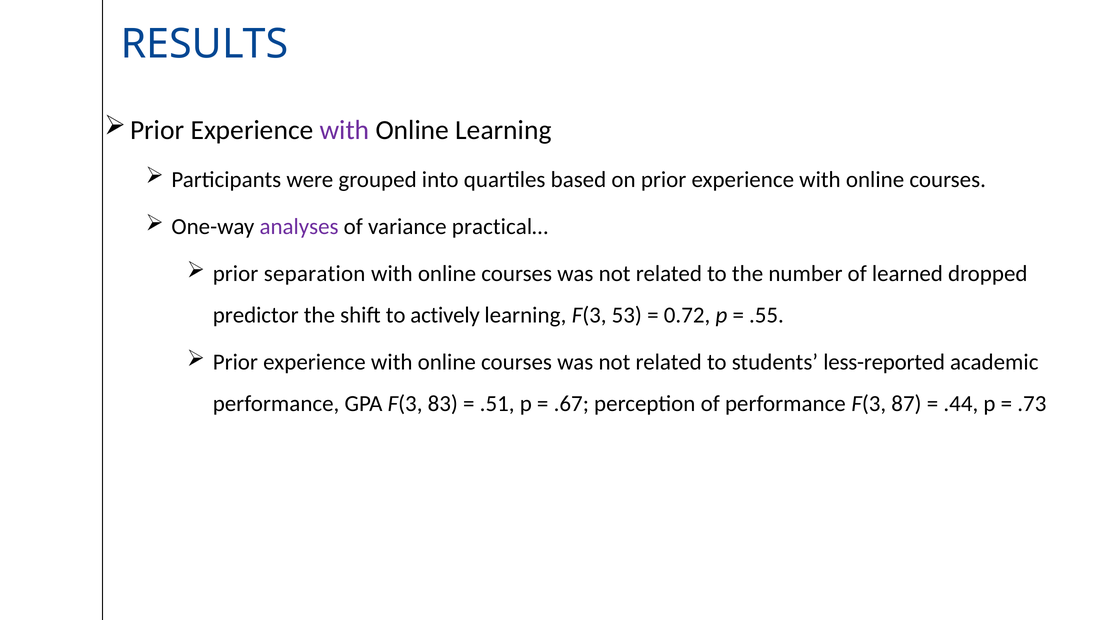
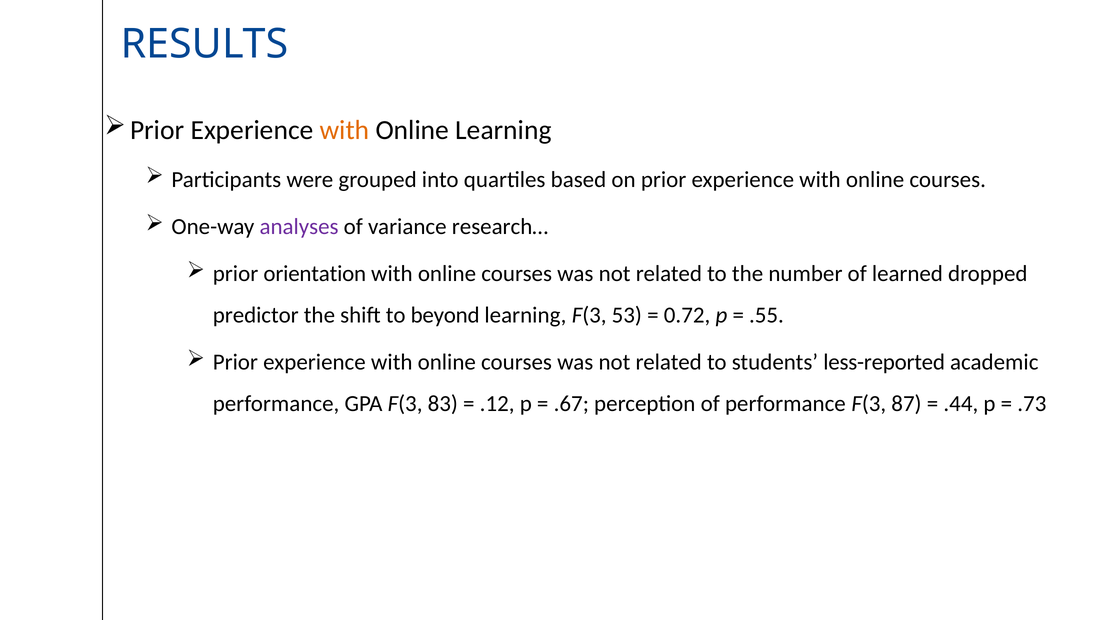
with at (345, 130) colour: purple -> orange
practical…: practical… -> research…
separation: separation -> orientation
actively: actively -> beyond
.51: .51 -> .12
